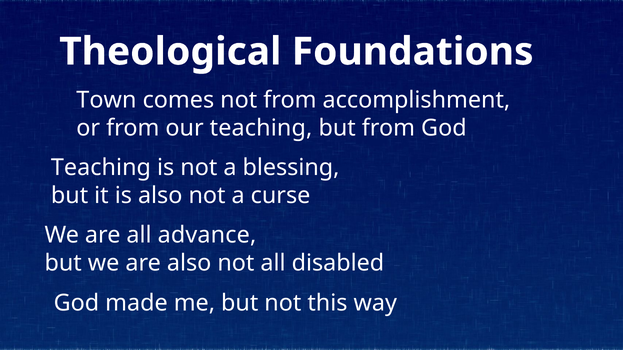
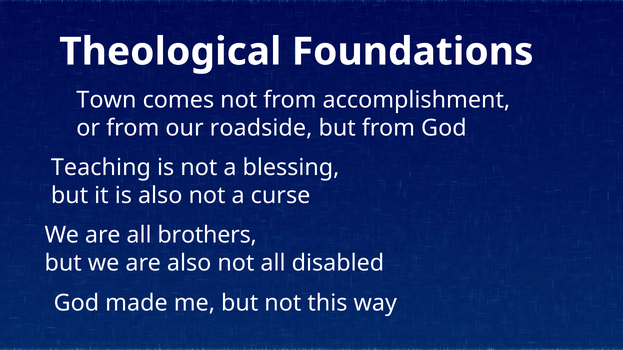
our teaching: teaching -> roadside
advance: advance -> brothers
